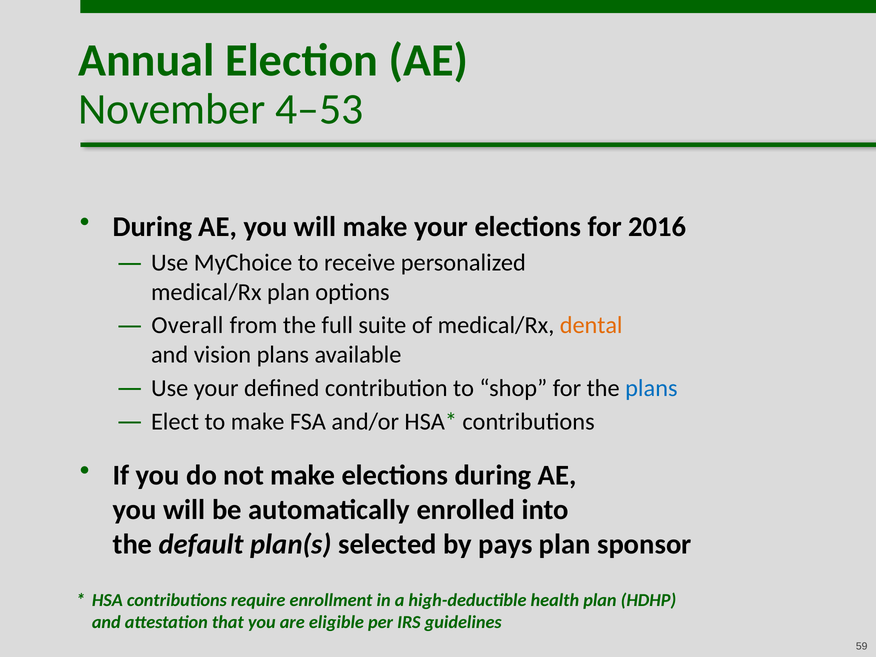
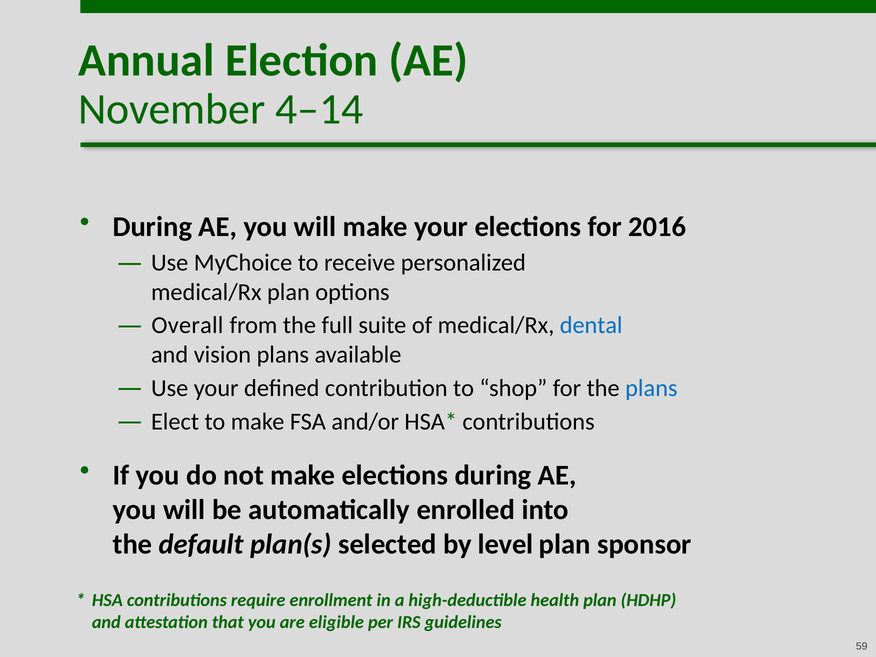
4–53: 4–53 -> 4–14
dental colour: orange -> blue
pays: pays -> level
